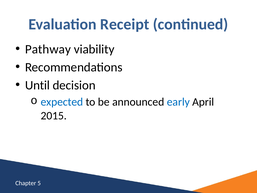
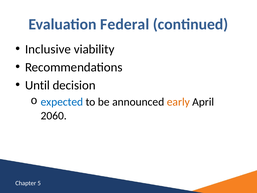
Receipt: Receipt -> Federal
Pathway: Pathway -> Inclusive
early colour: blue -> orange
2015: 2015 -> 2060
